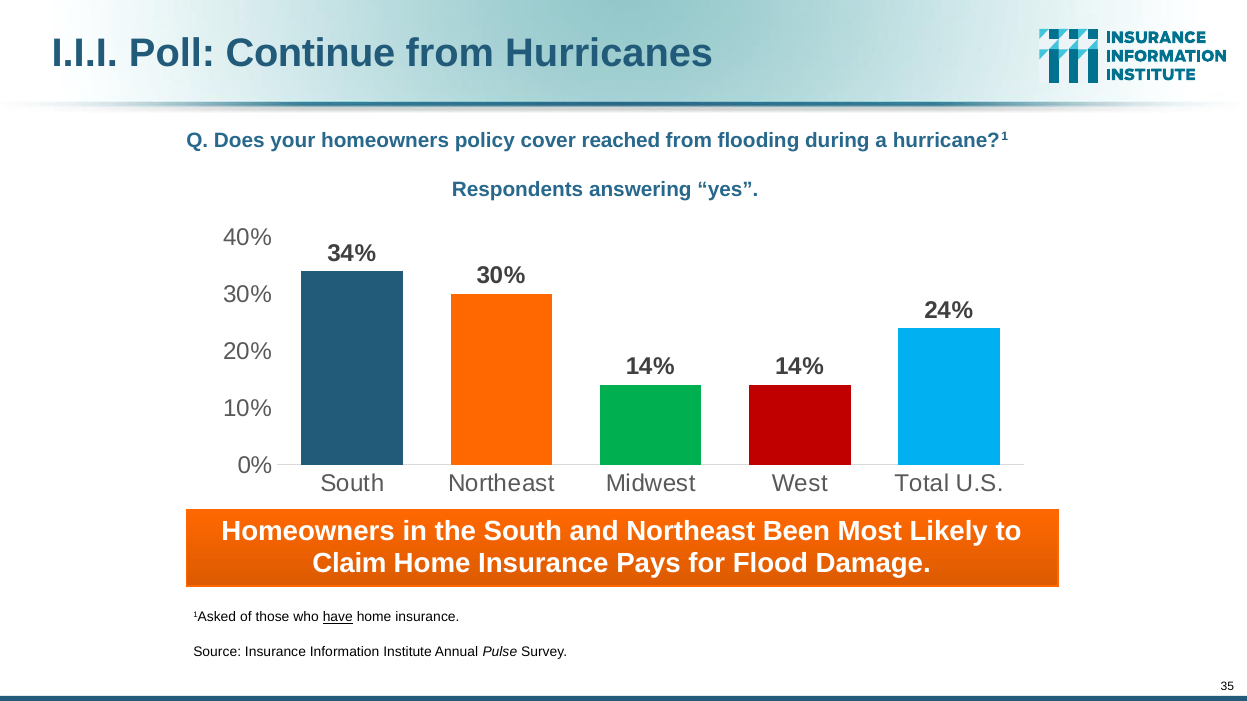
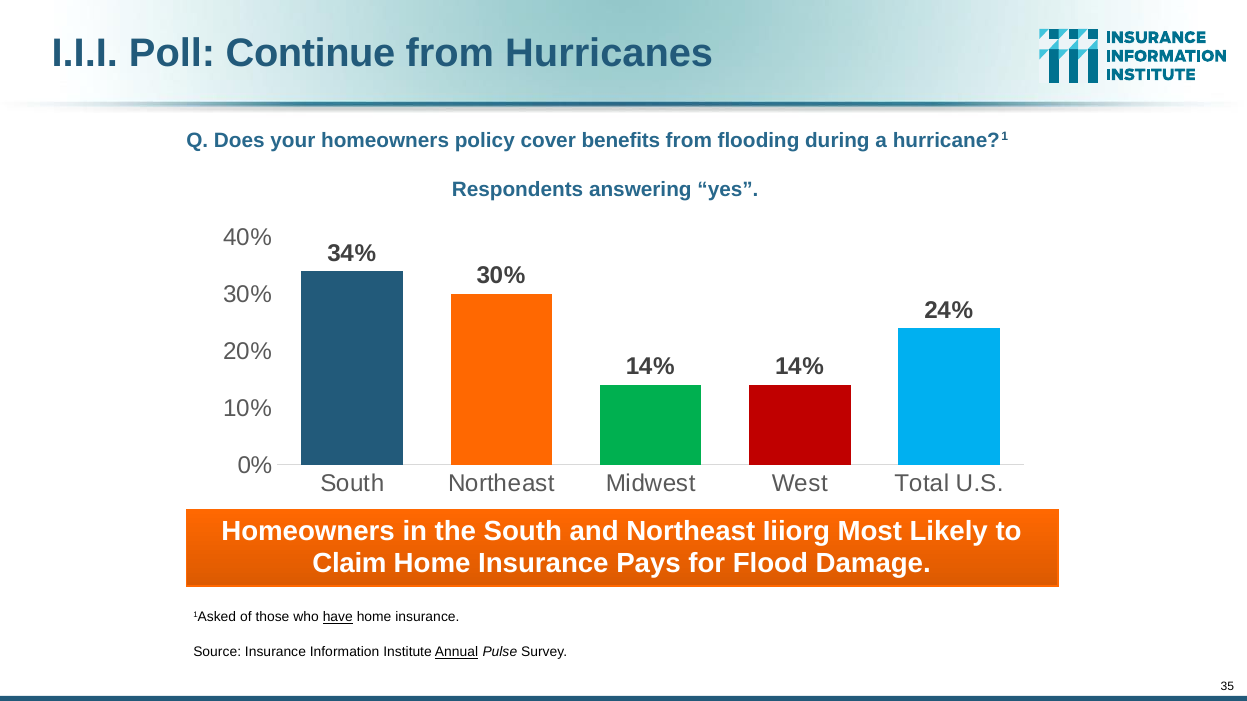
reached: reached -> benefits
Been: Been -> Iiiorg
Annual underline: none -> present
